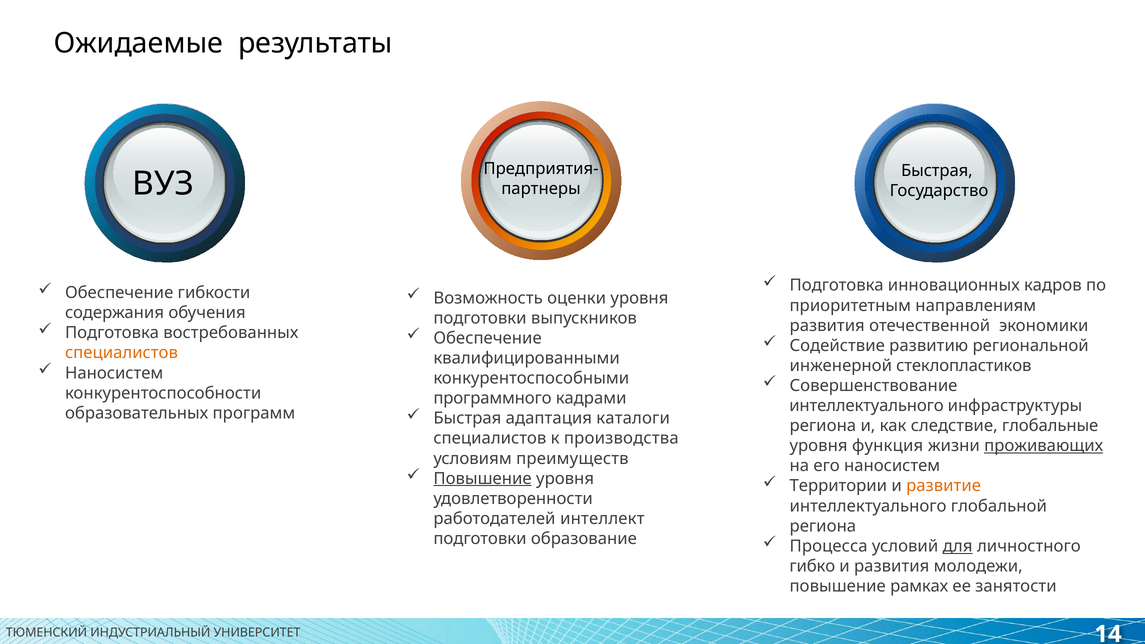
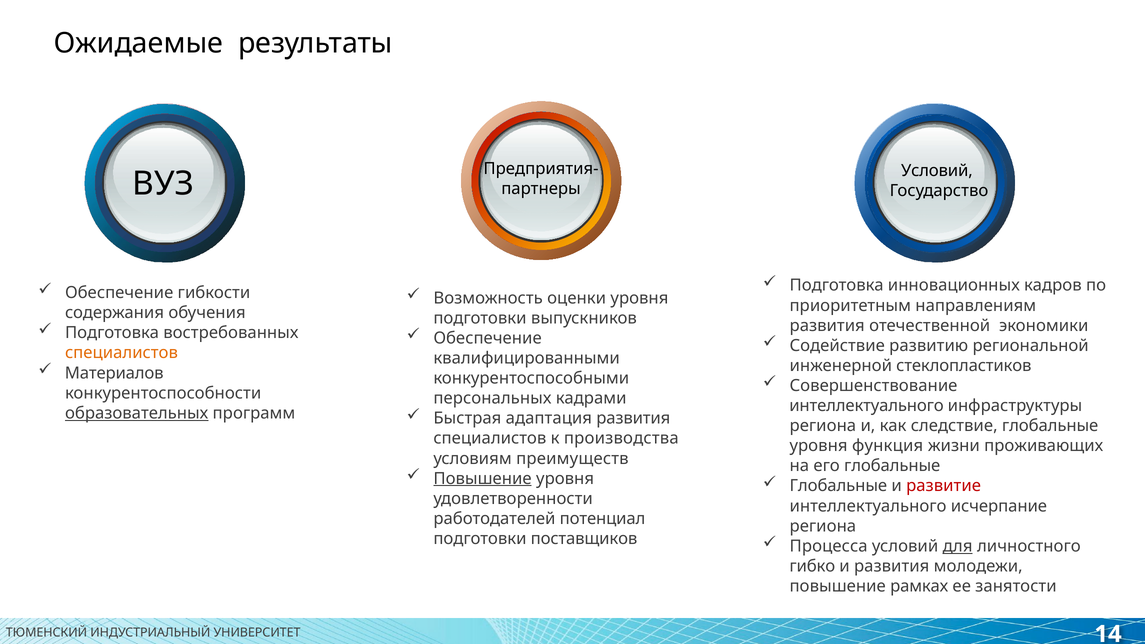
Быстрая at (937, 171): Быстрая -> Условий
Наносистем at (114, 373): Наносистем -> Материалов
программного: программного -> персональных
образовательных underline: none -> present
адаптация каталоги: каталоги -> развития
проживающих underline: present -> none
его наносистем: наносистем -> глобальные
Территории at (838, 486): Территории -> Глобальные
развитие colour: orange -> red
глобальной: глобальной -> исчерпание
интеллект: интеллект -> потенциал
образование: образование -> поставщиков
